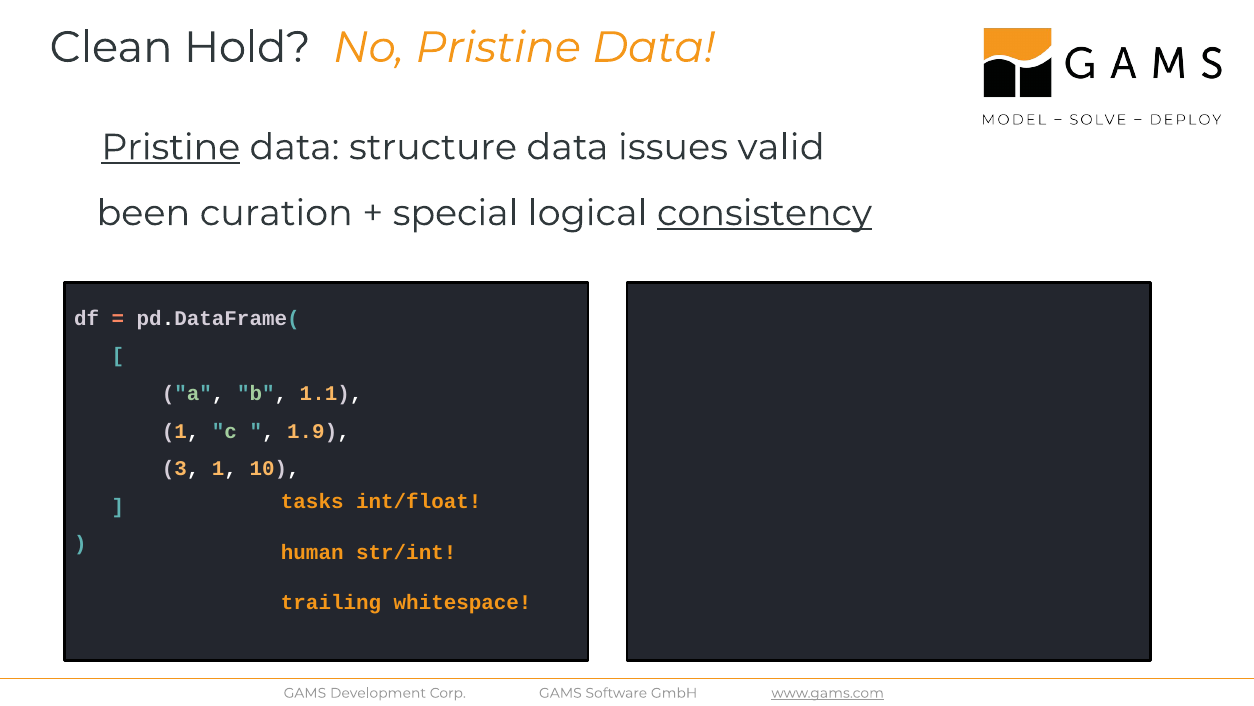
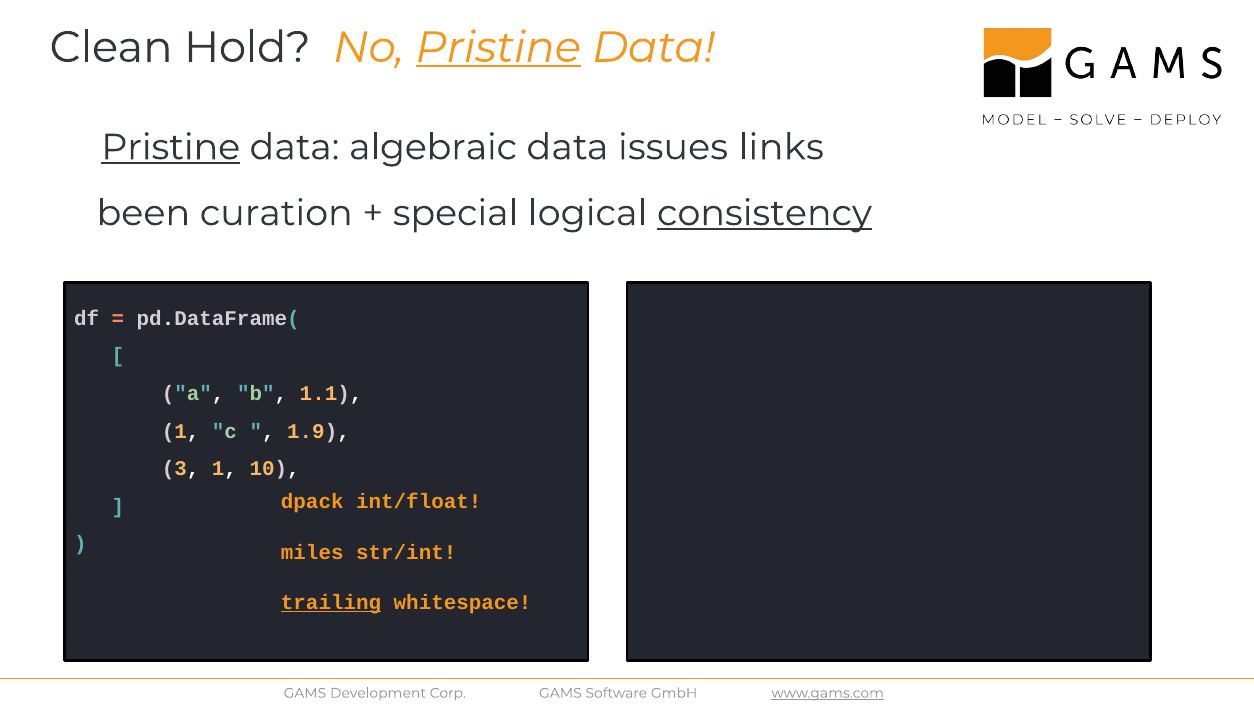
Pristine at (498, 47) underline: none -> present
structure: structure -> algebraic
valid: valid -> links
tasks: tasks -> dpack
human: human -> miles
trailing underline: none -> present
